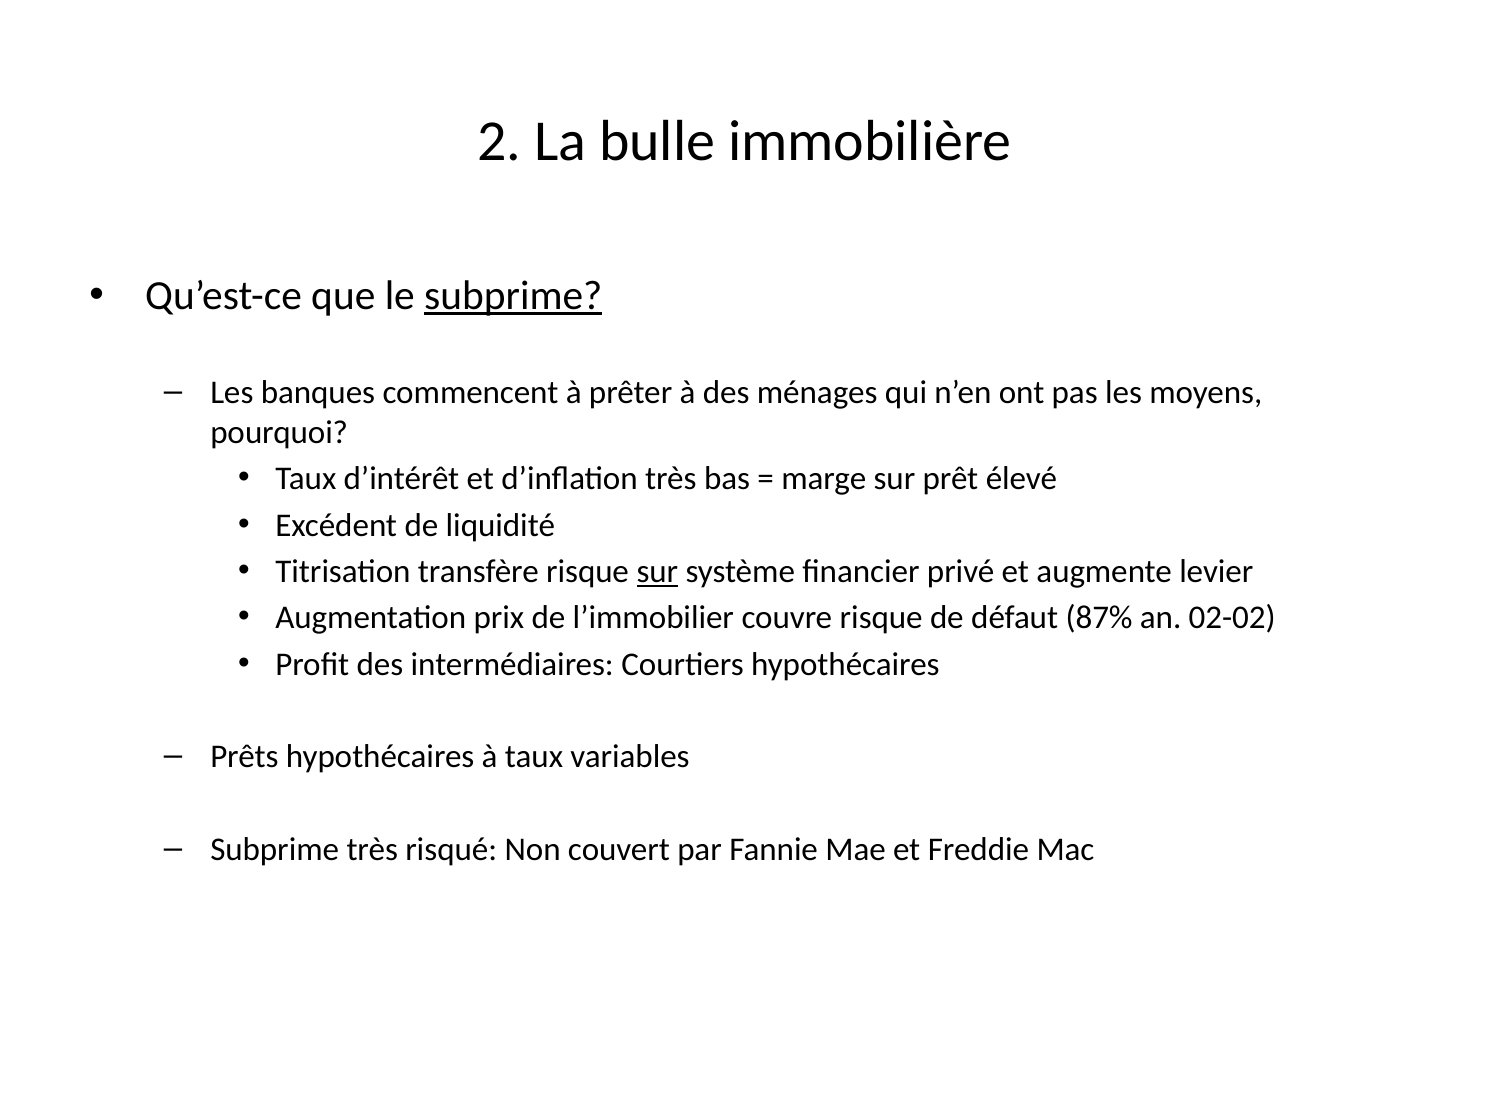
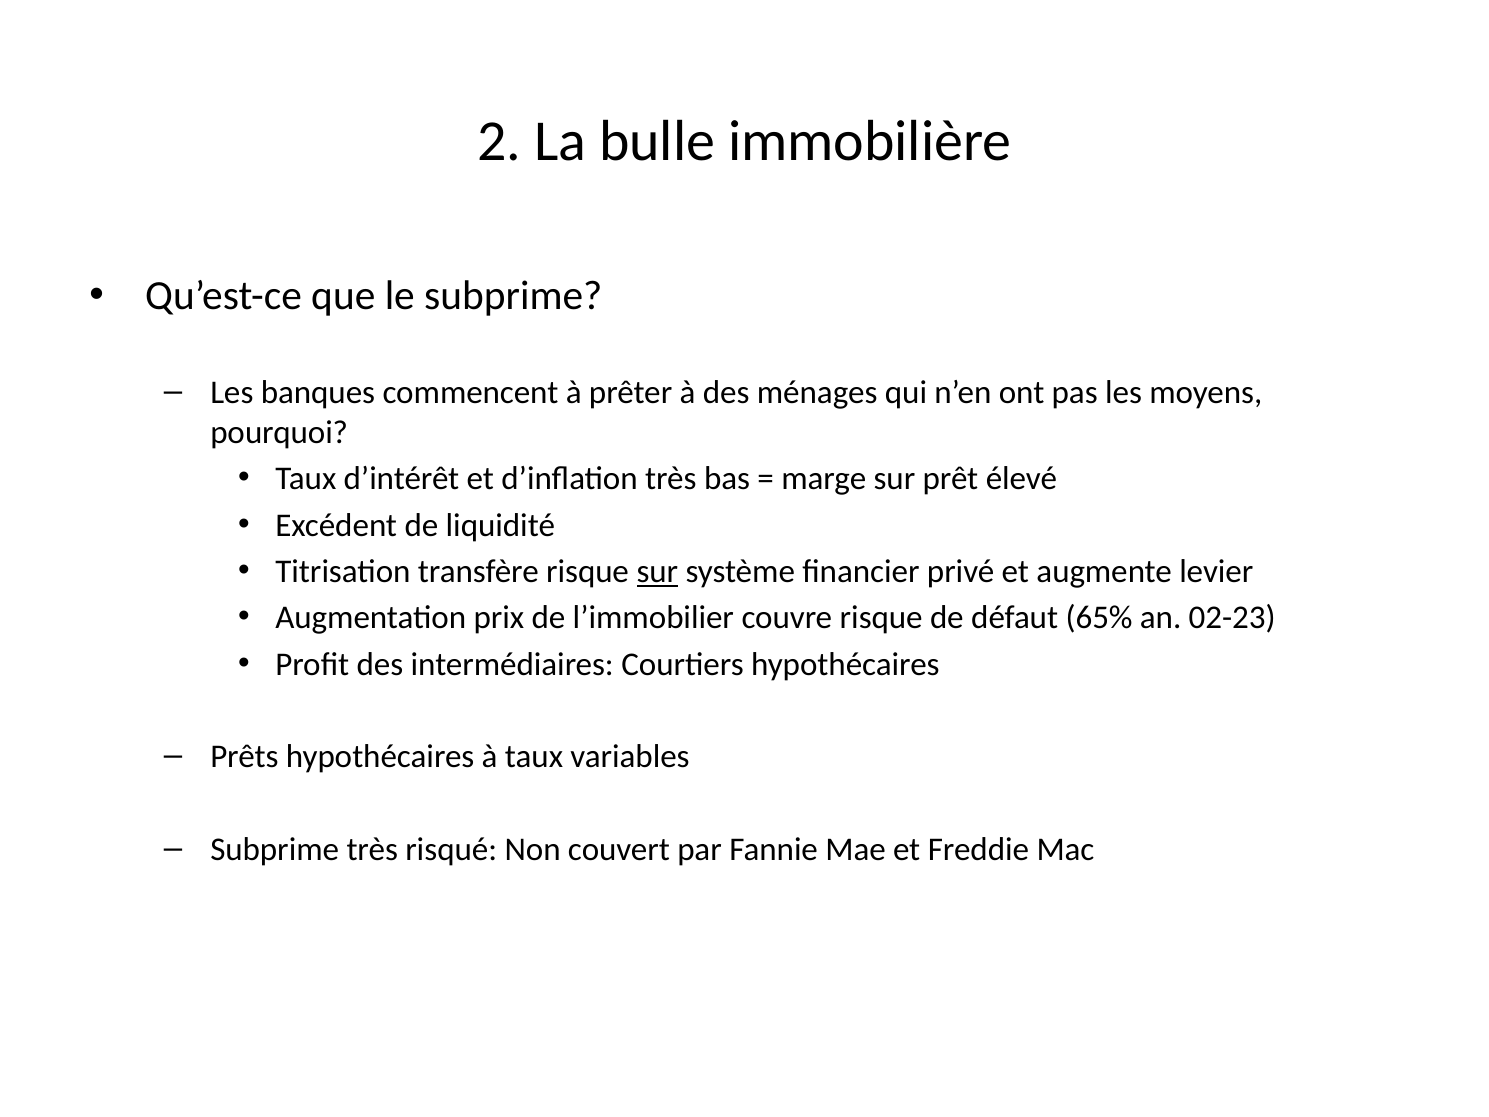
subprime at (513, 296) underline: present -> none
87%: 87% -> 65%
02-02: 02-02 -> 02-23
